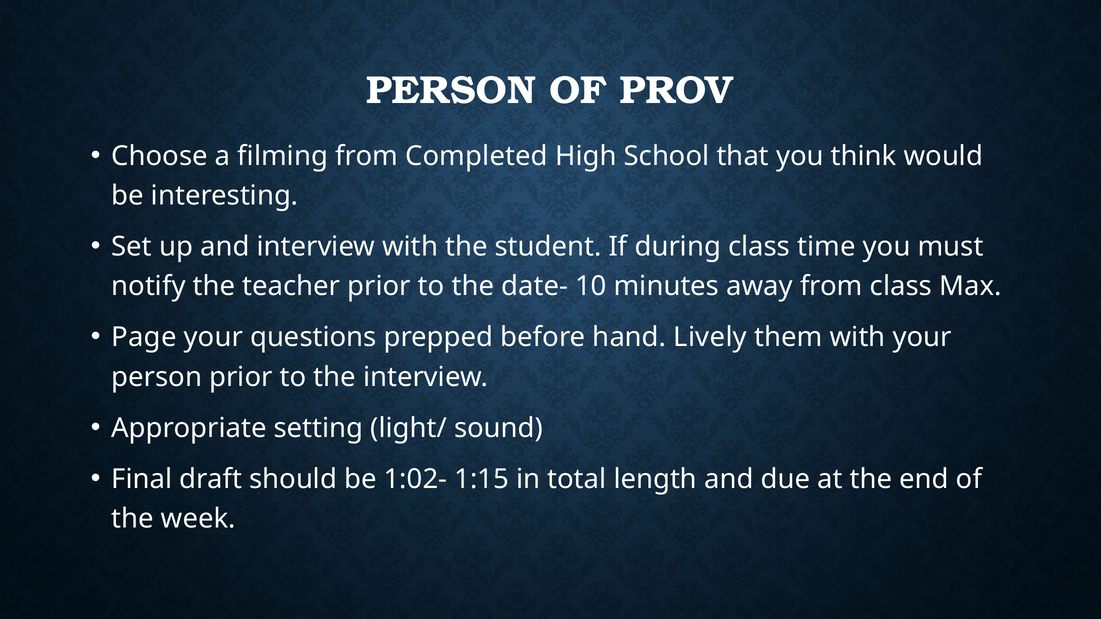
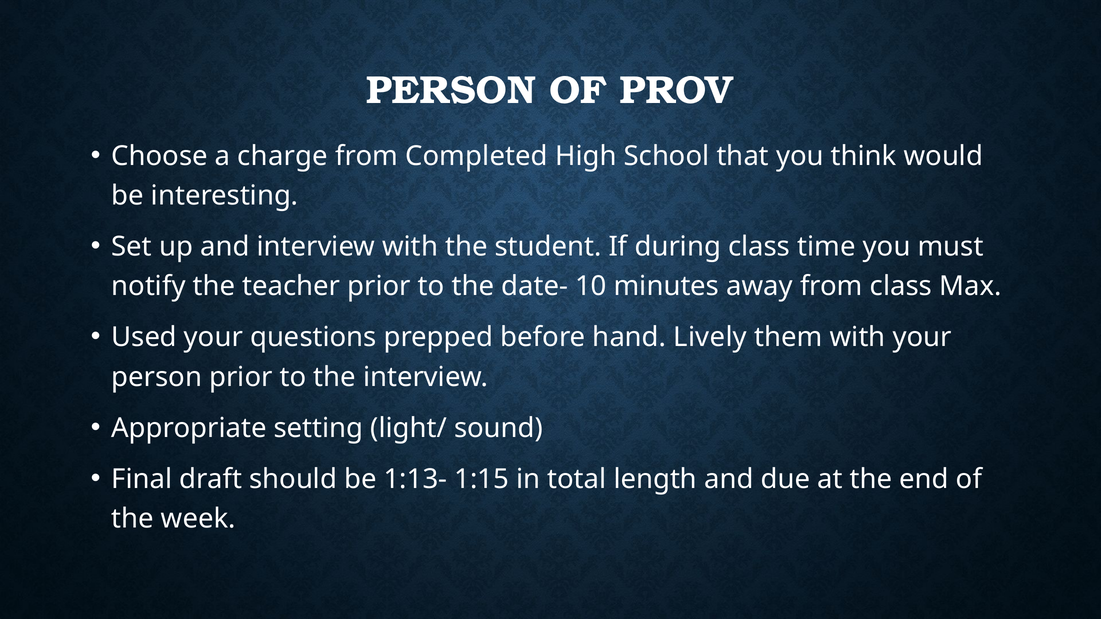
filming: filming -> charge
Page: Page -> Used
1:02-: 1:02- -> 1:13-
